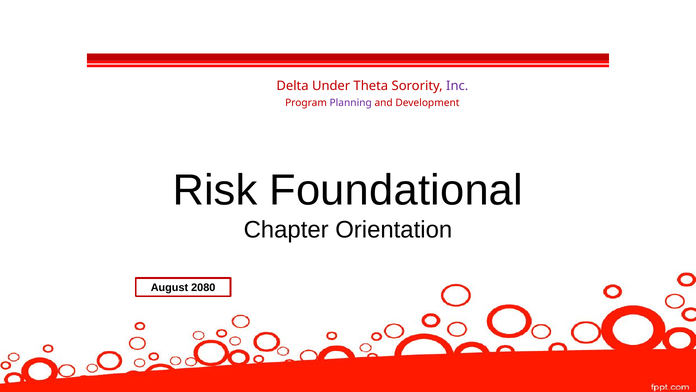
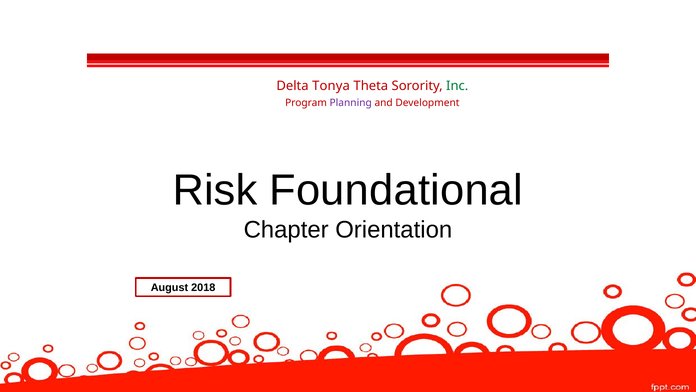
Under: Under -> Tonya
Inc colour: purple -> green
2080: 2080 -> 2018
